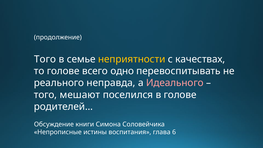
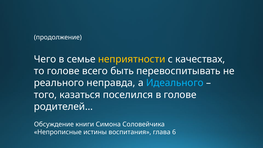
Того at (45, 59): Того -> Чего
одно: одно -> быть
Идеального colour: pink -> light blue
мешают: мешают -> казаться
